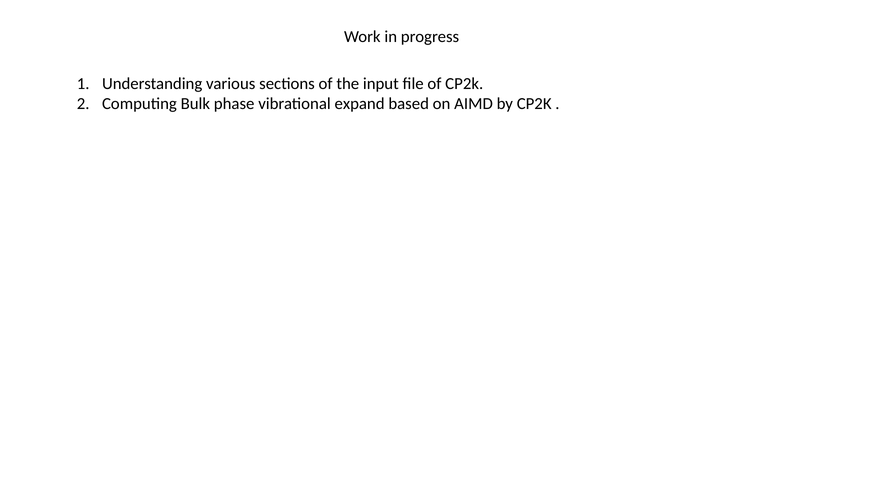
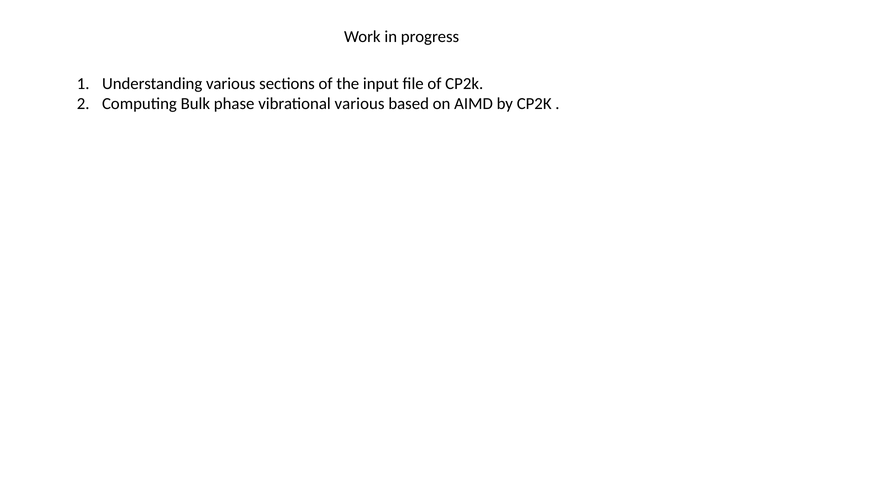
vibrational expand: expand -> various
